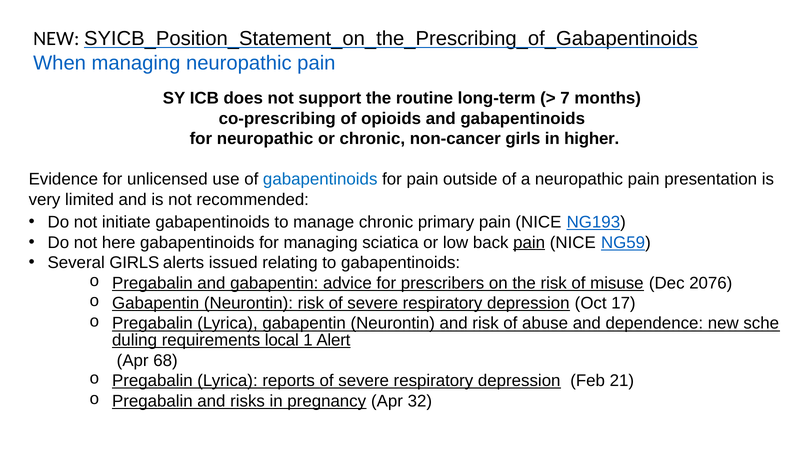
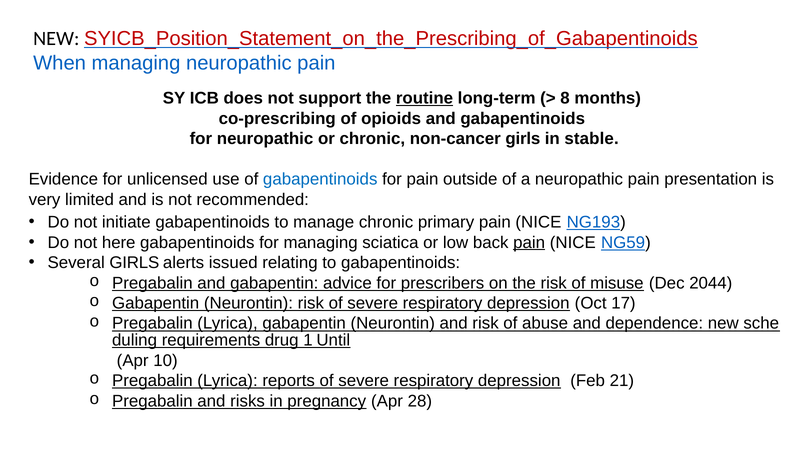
SYICB_Position_Statement_on_the_Prescribing_of_Gabapentinoids colour: black -> red
routine underline: none -> present
7: 7 -> 8
higher: higher -> stable
2076: 2076 -> 2044
local: local -> drug
Alert: Alert -> Until
68: 68 -> 10
32: 32 -> 28
